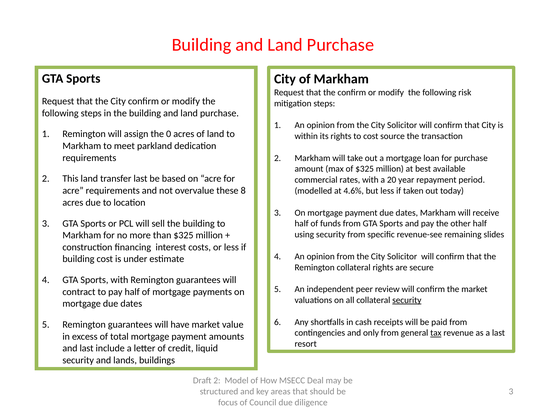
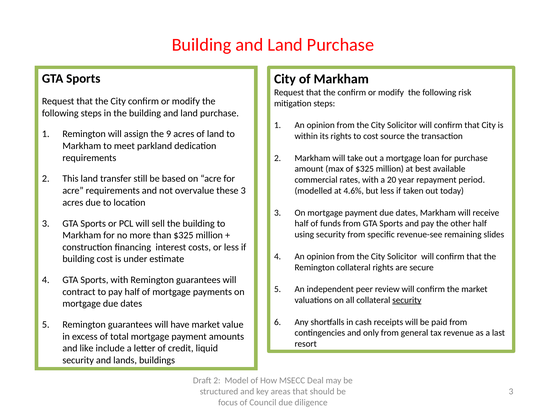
0: 0 -> 9
transfer last: last -> still
these 8: 8 -> 3
tax underline: present -> none
and last: last -> like
